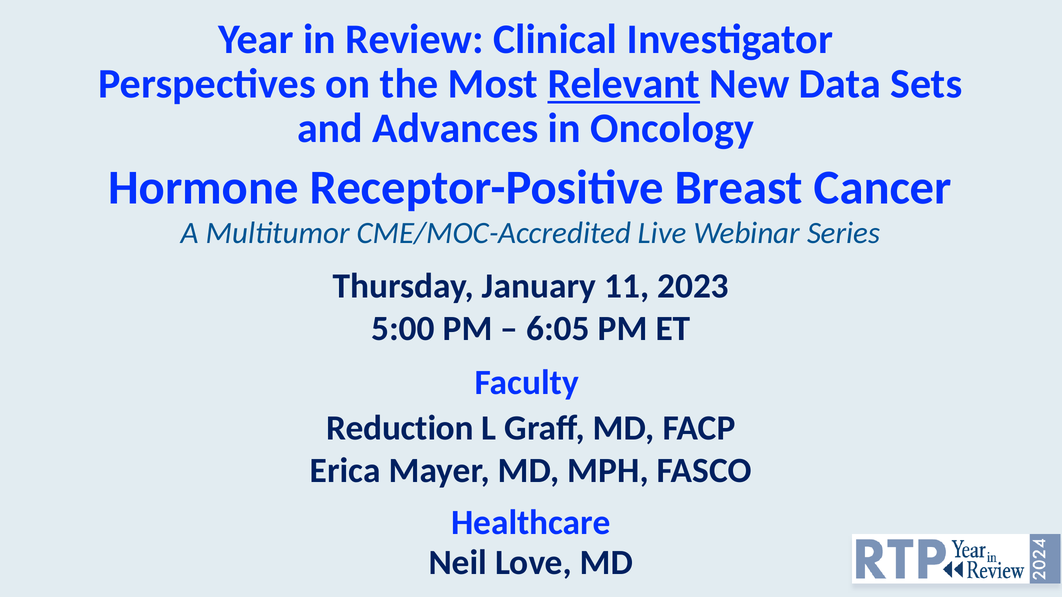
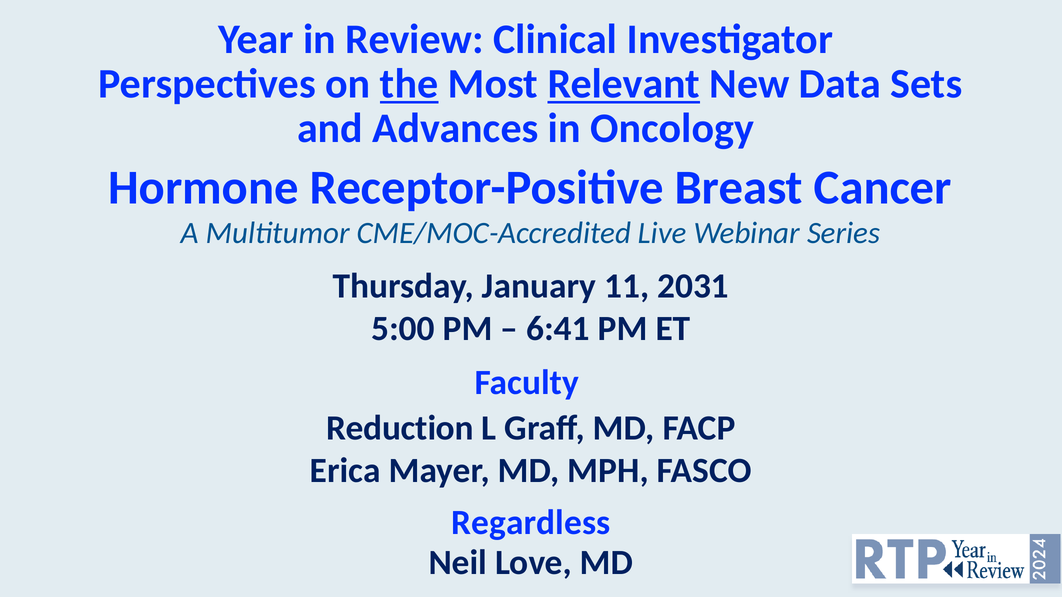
the underline: none -> present
2023: 2023 -> 2031
6:05: 6:05 -> 6:41
Healthcare: Healthcare -> Regardless
